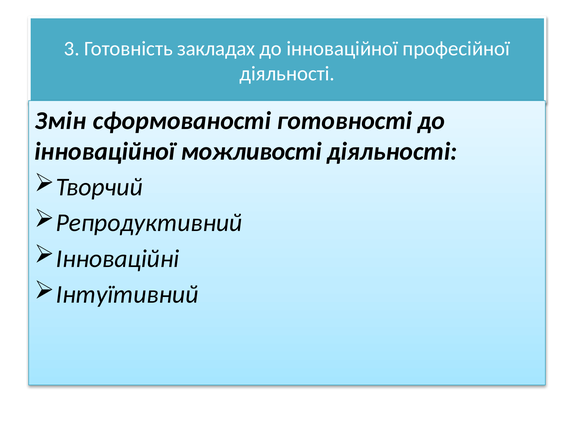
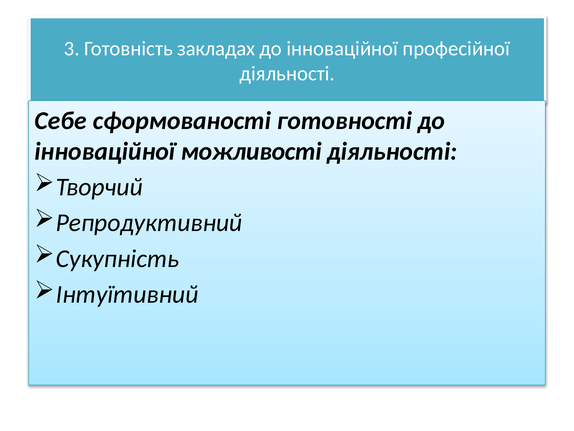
Змін: Змін -> Себе
Інноваційні: Інноваційні -> Сукупність
